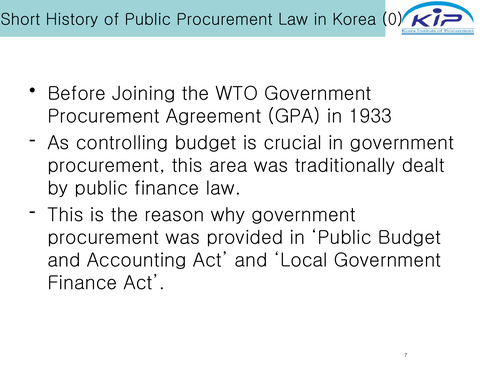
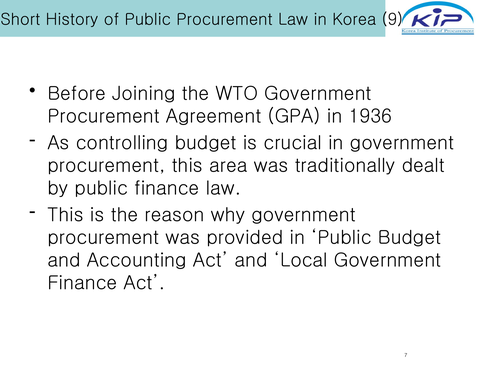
0: 0 -> 9
1933: 1933 -> 1936
